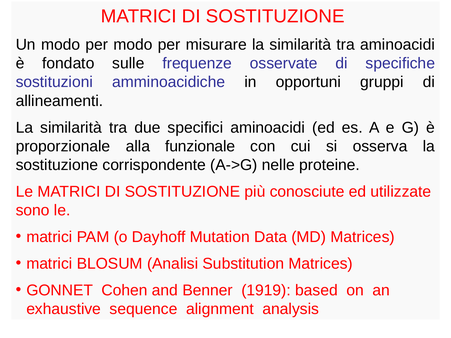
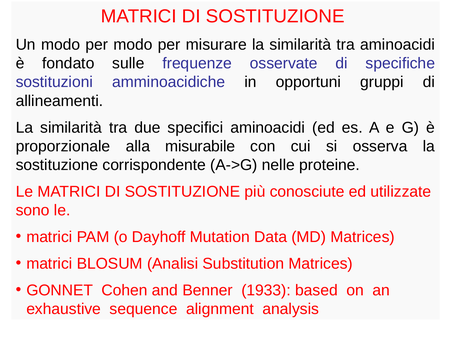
funzionale: funzionale -> misurabile
1919: 1919 -> 1933
